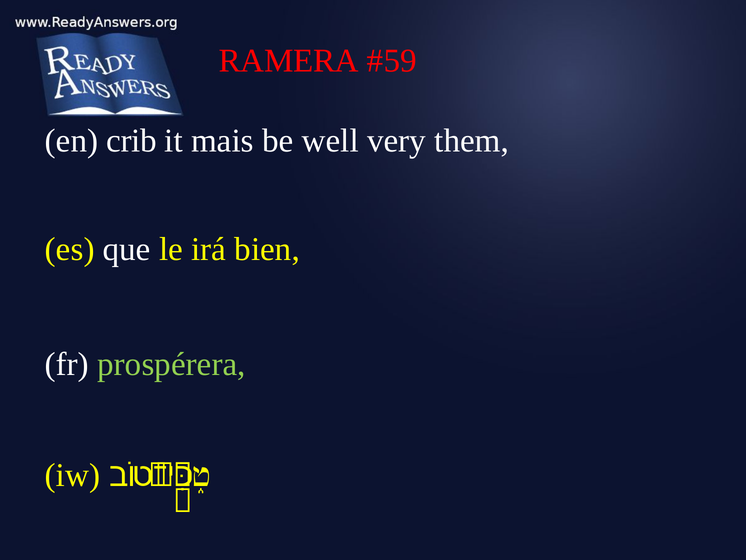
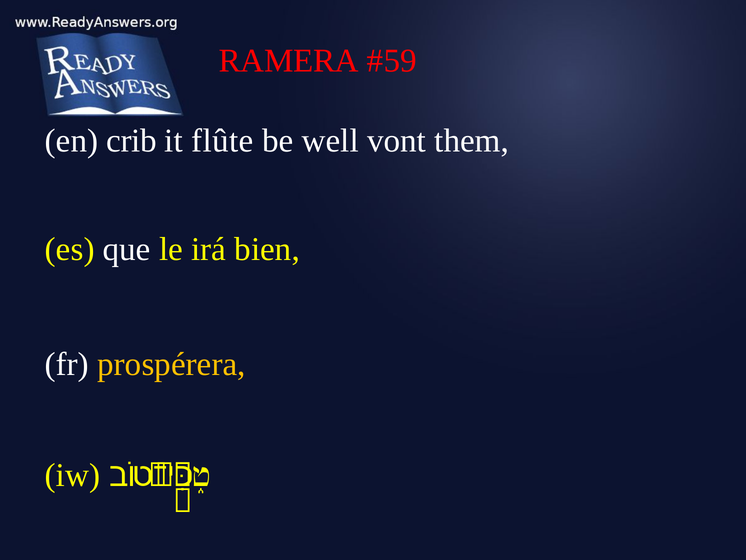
mais: mais -> flûte
very: very -> vont
prospérera colour: light green -> yellow
